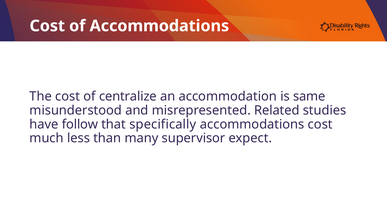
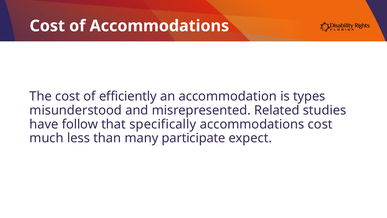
centralize: centralize -> efficiently
same: same -> types
supervisor: supervisor -> participate
